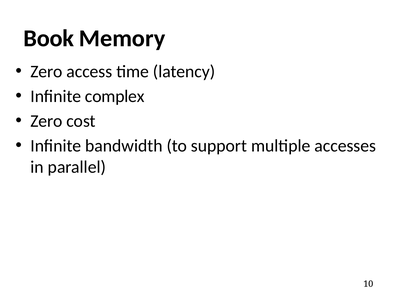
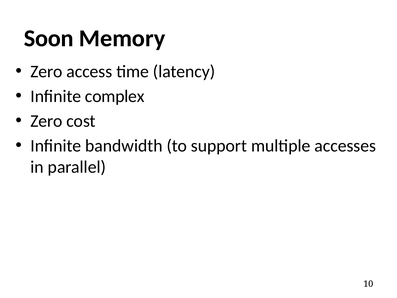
Book: Book -> Soon
